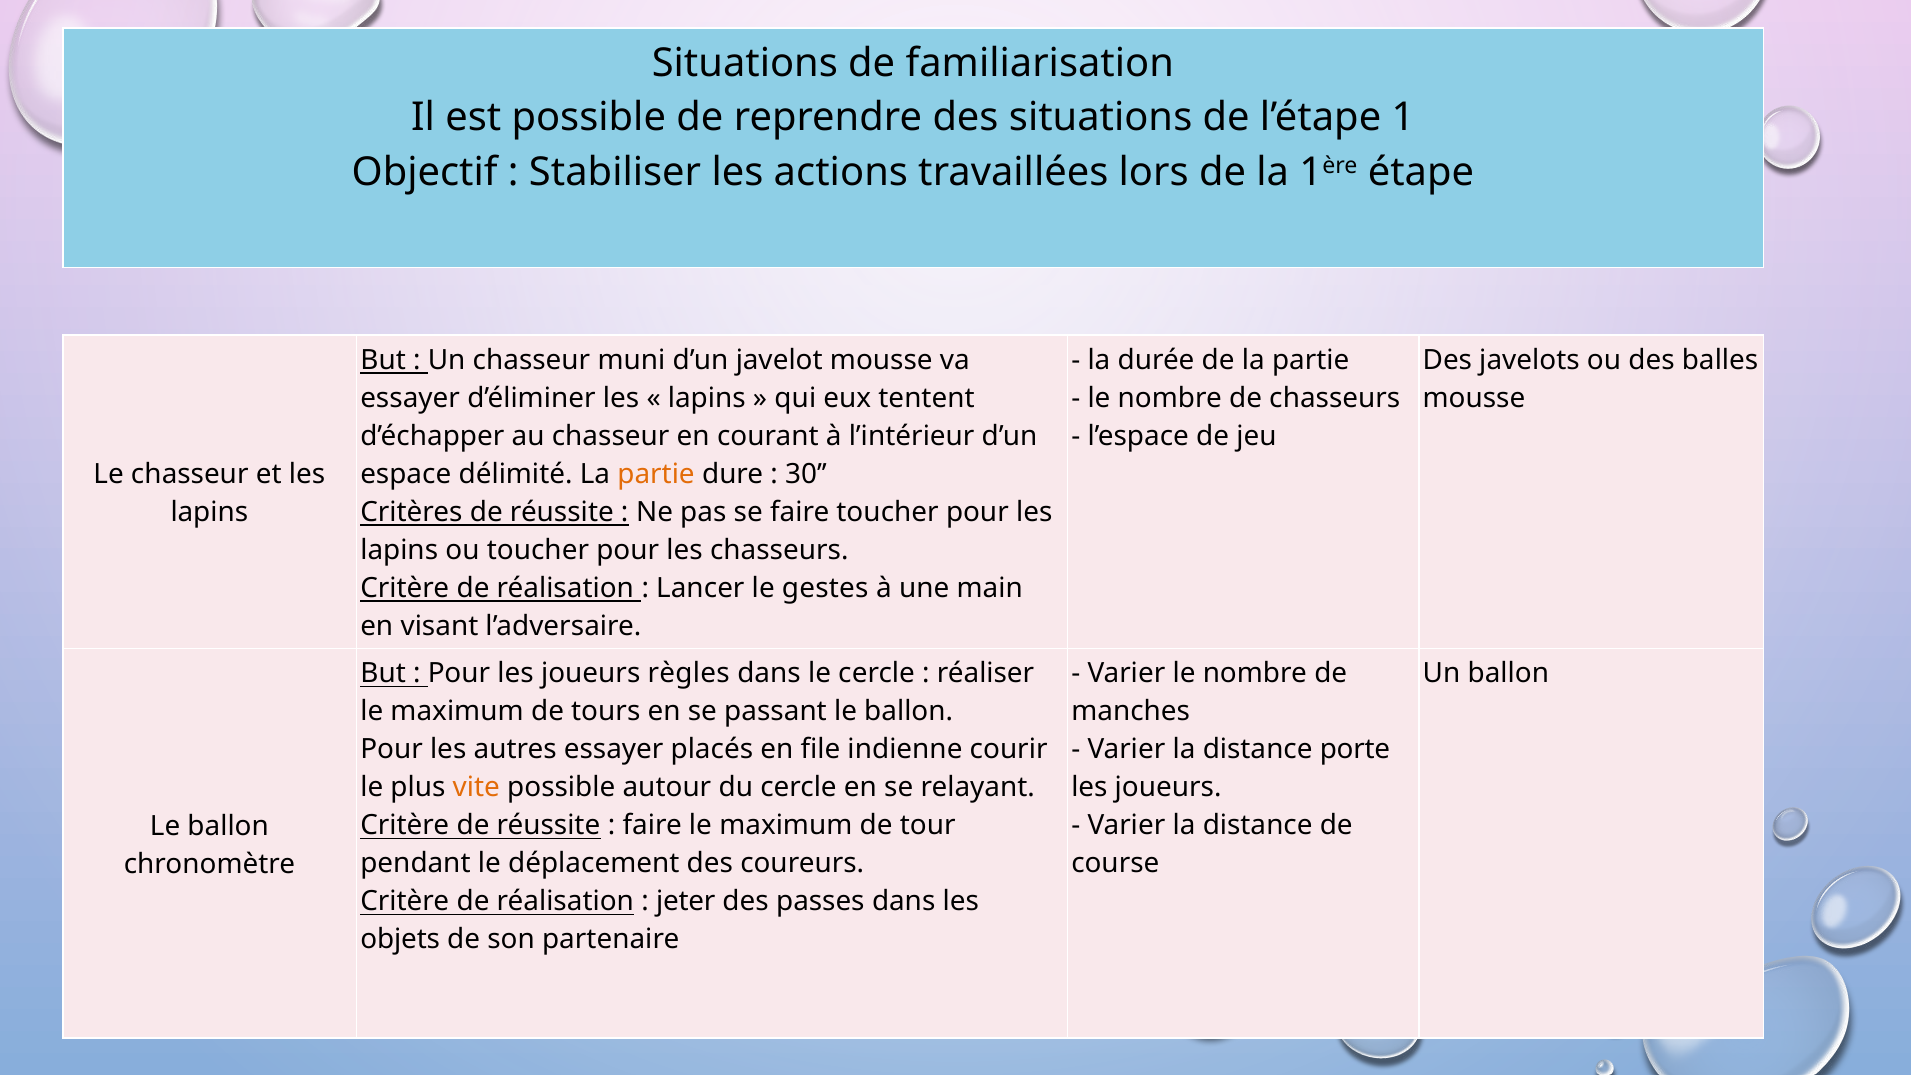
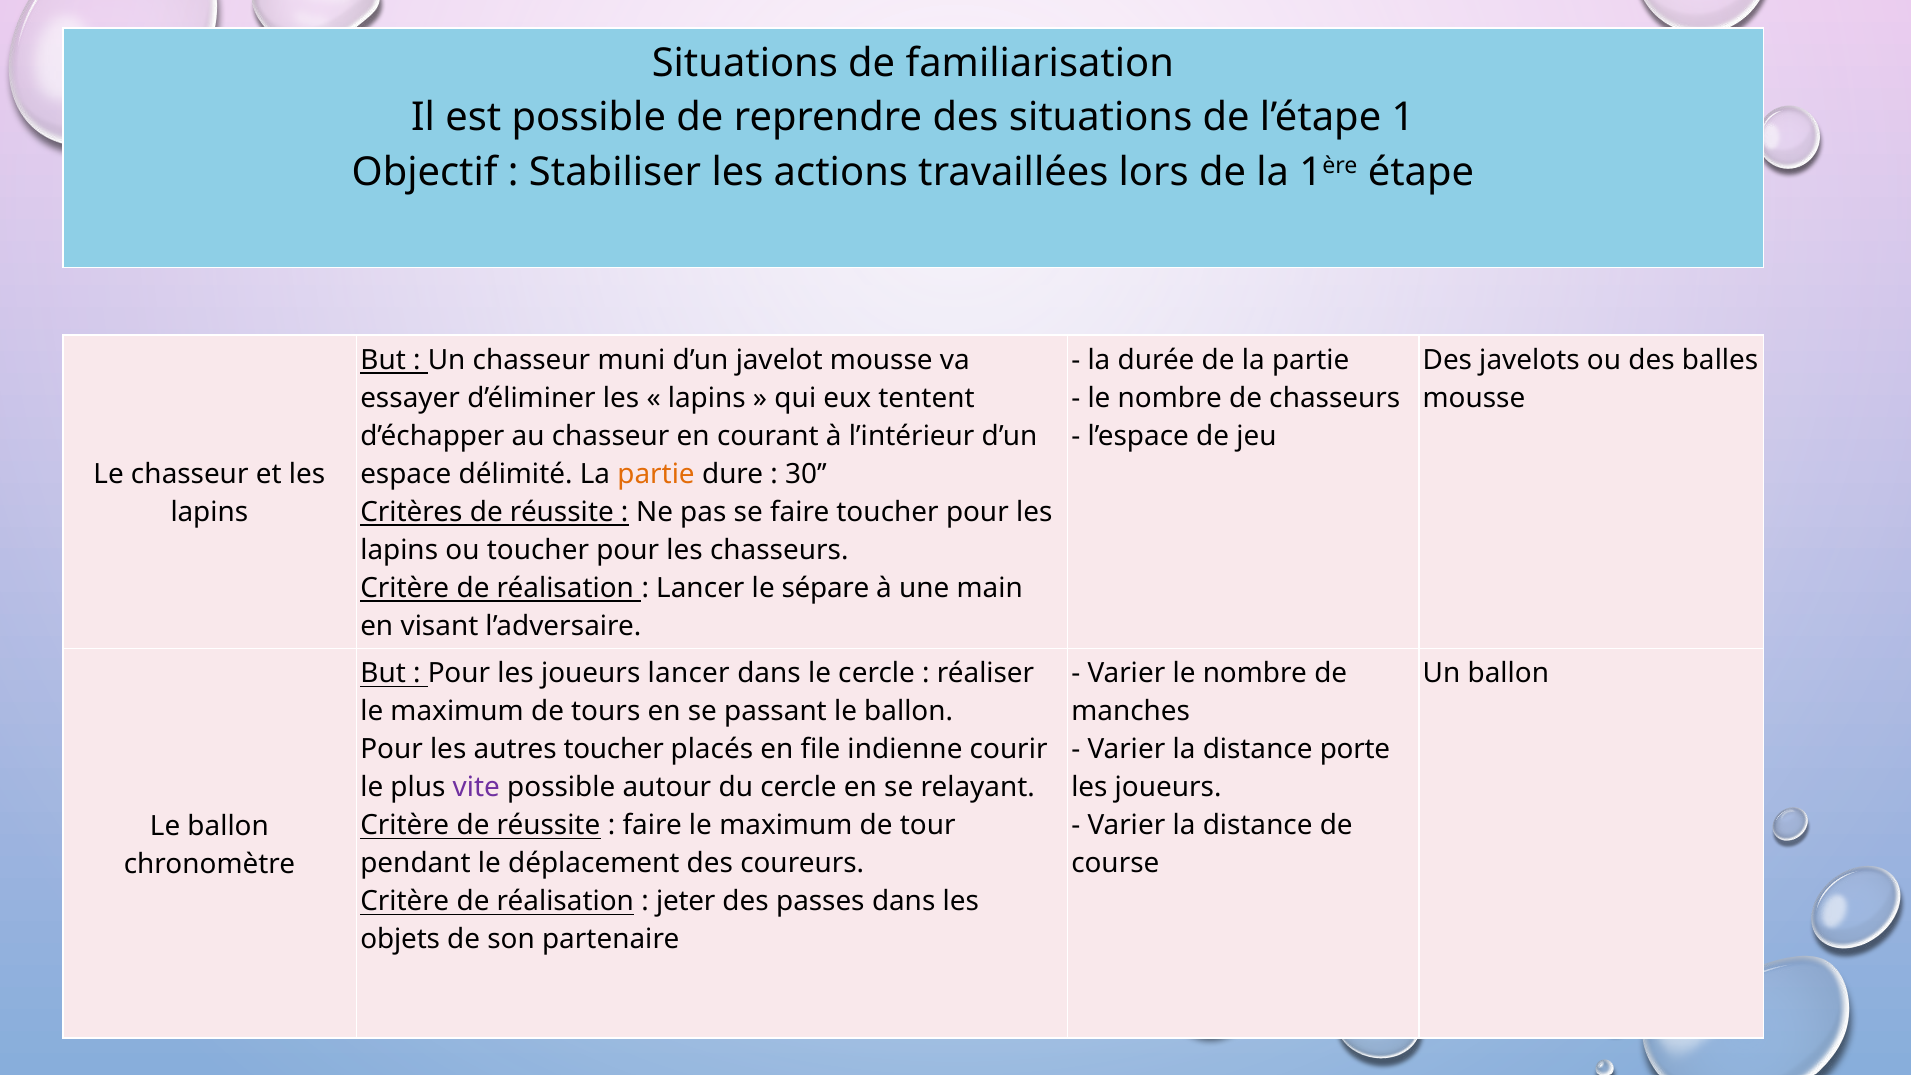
gestes: gestes -> sépare
joueurs règles: règles -> lancer
autres essayer: essayer -> toucher
vite colour: orange -> purple
